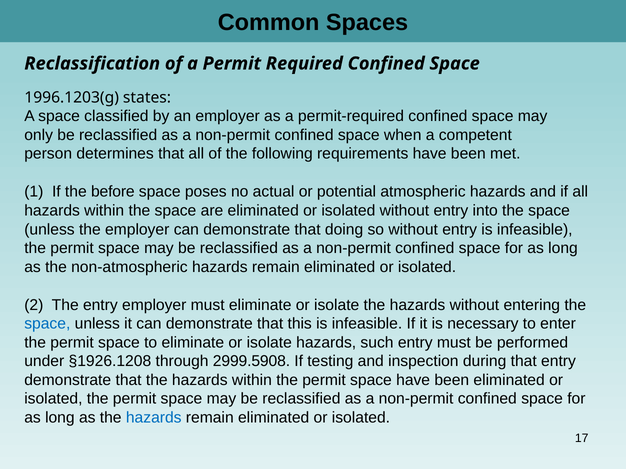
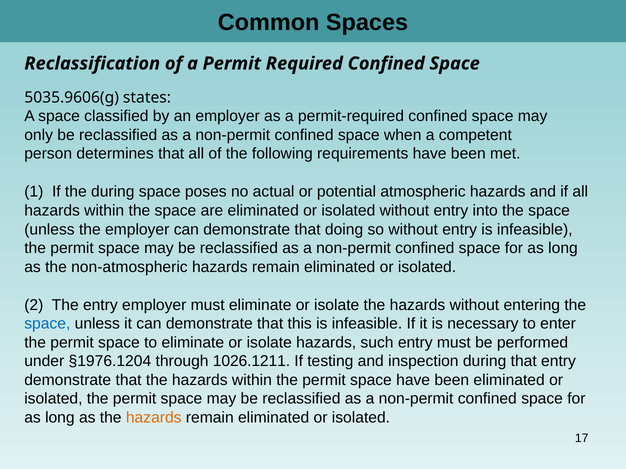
1996.1203(g: 1996.1203(g -> 5035.9606(g
the before: before -> during
§1926.1208: §1926.1208 -> §1976.1204
2999.5908: 2999.5908 -> 1026.1211
hazards at (154, 418) colour: blue -> orange
